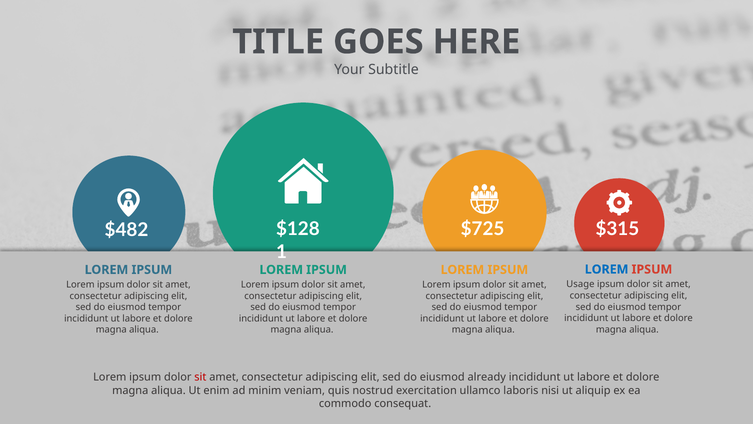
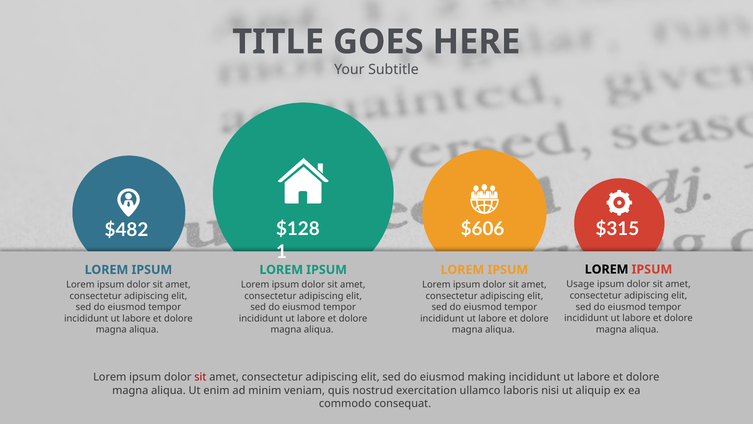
$725: $725 -> $606
LOREM at (607, 269) colour: blue -> black
already: already -> making
